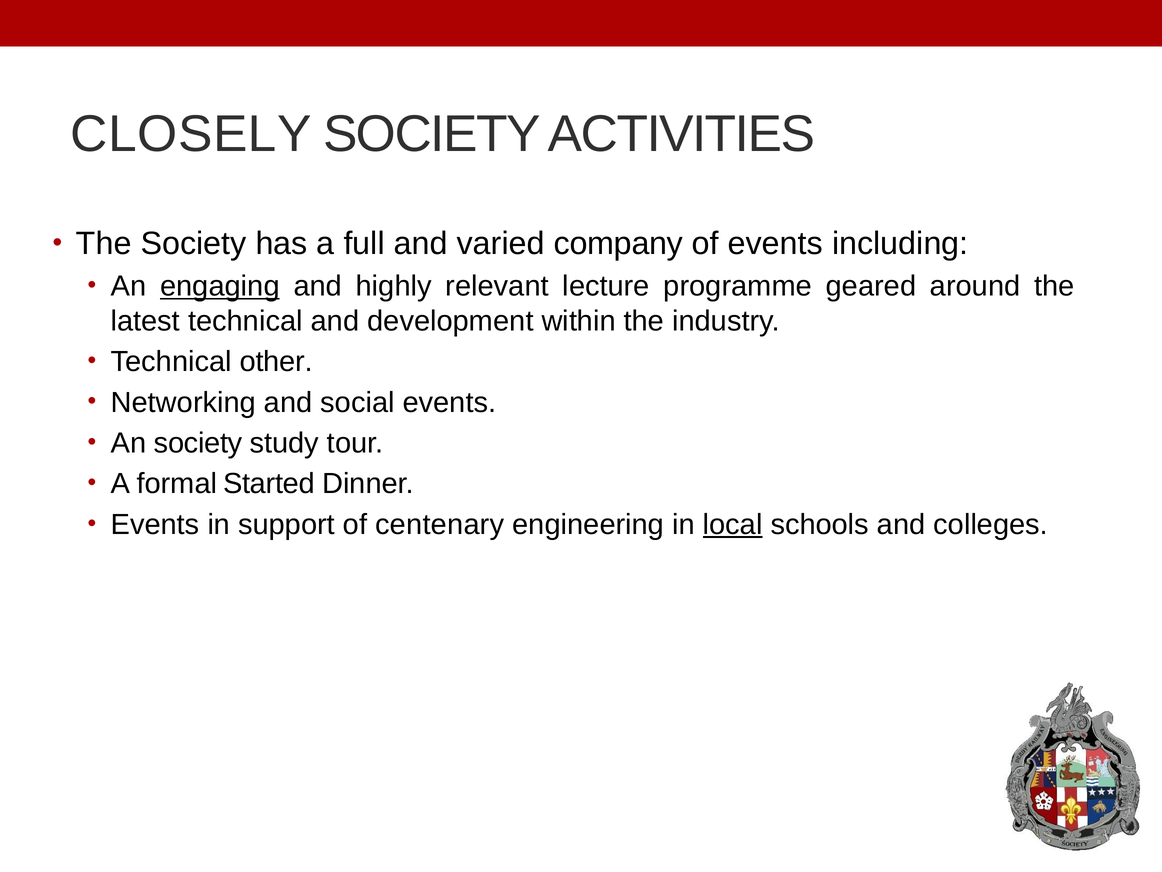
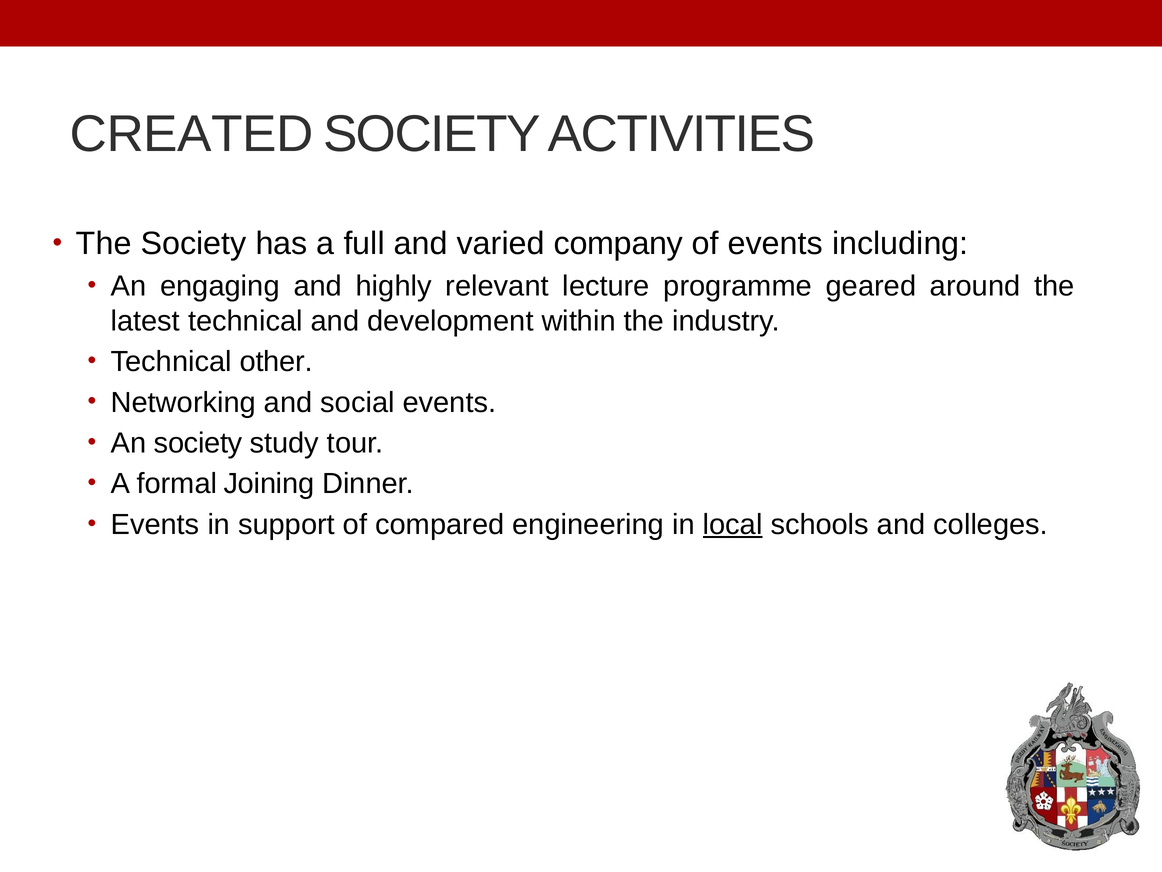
CLOSELY: CLOSELY -> CREATED
engaging underline: present -> none
Started: Started -> Joining
centenary: centenary -> compared
